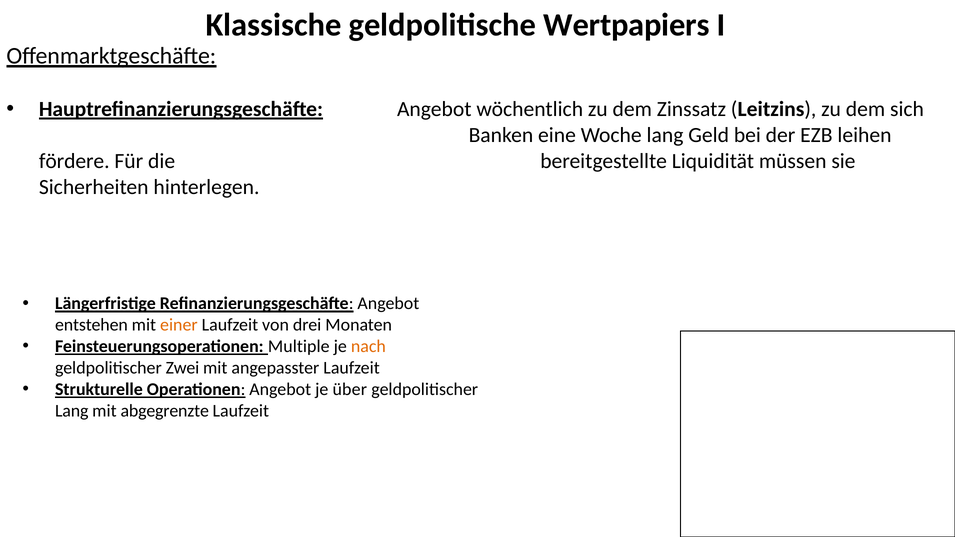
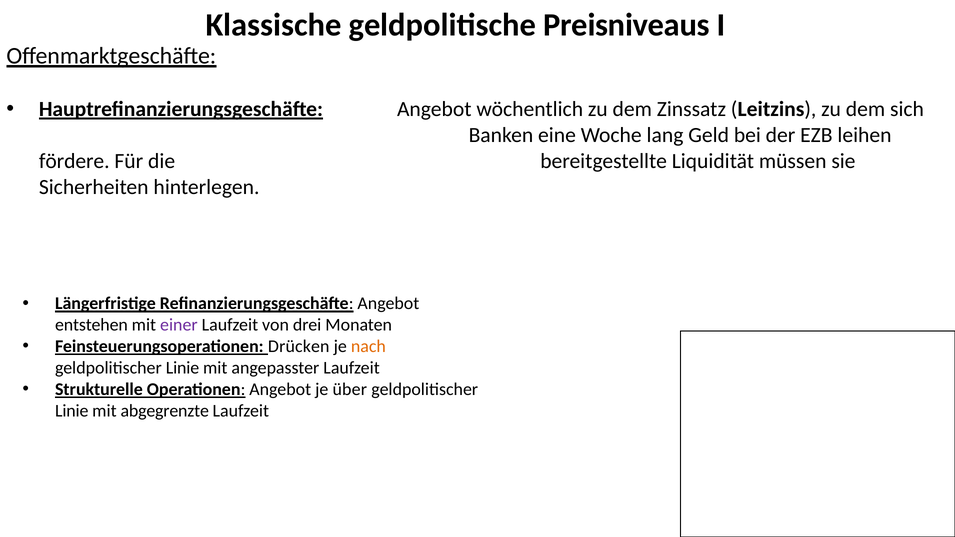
Wertpapiers: Wertpapiers -> Preisniveaus
einer colour: orange -> purple
Multiple: Multiple -> Drücken
Zwei at (182, 368): Zwei -> Linie
Lang at (72, 411): Lang -> Linie
